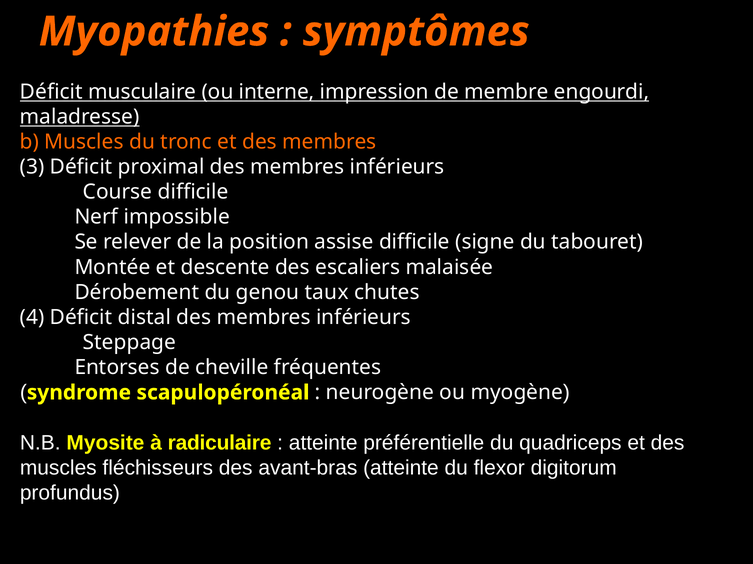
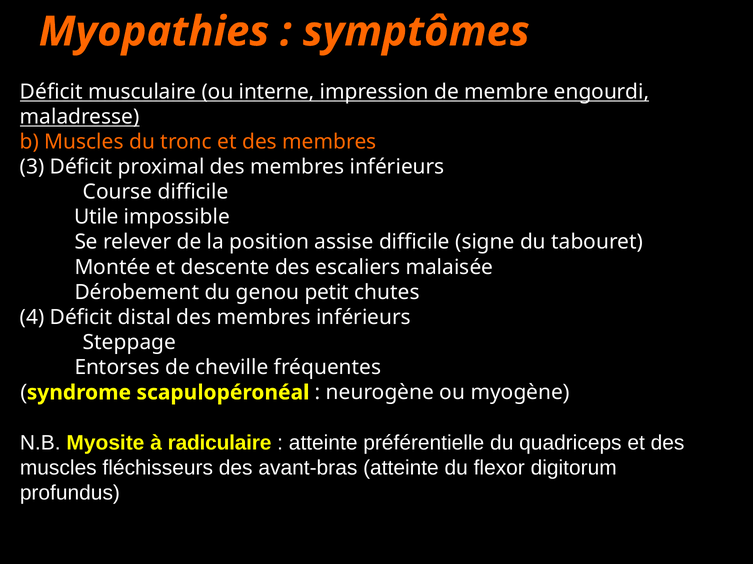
Nerf: Nerf -> Utile
taux: taux -> petit
